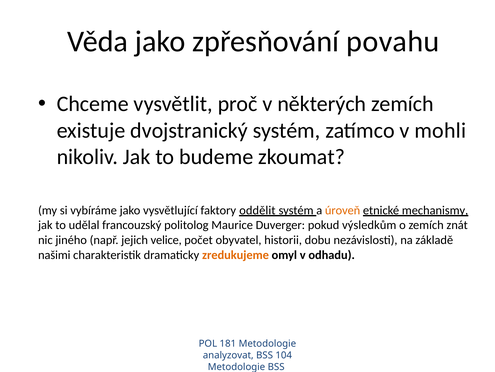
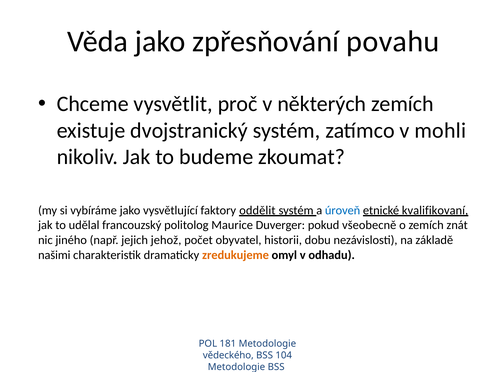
úroveň colour: orange -> blue
mechanismy: mechanismy -> kvalifikovaní
výsledkům: výsledkům -> všeobecně
velice: velice -> jehož
analyzovat: analyzovat -> vědeckého
